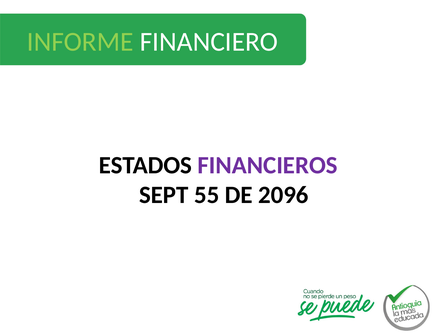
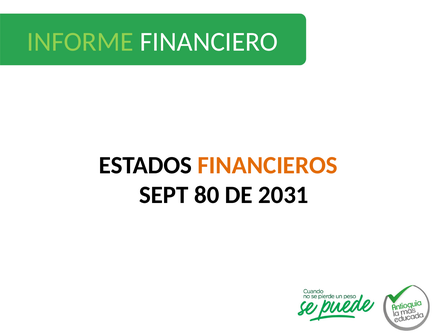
FINANCIEROS colour: purple -> orange
55: 55 -> 80
2096: 2096 -> 2031
